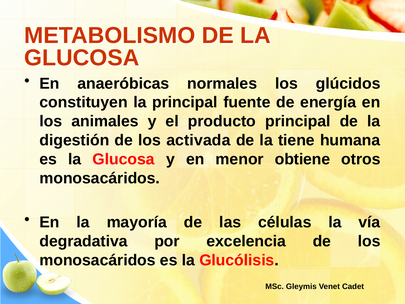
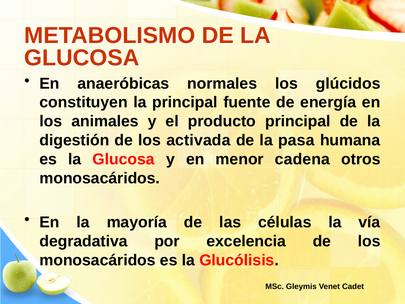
tiene: tiene -> pasa
obtiene: obtiene -> cadena
